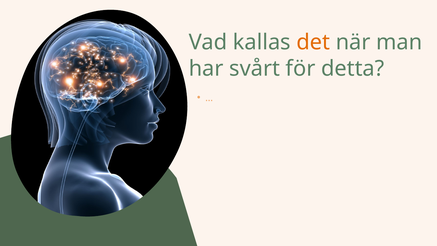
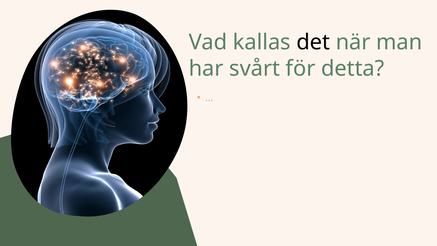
det colour: orange -> black
